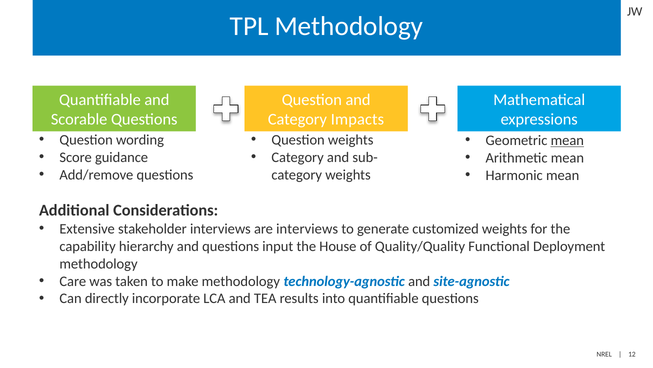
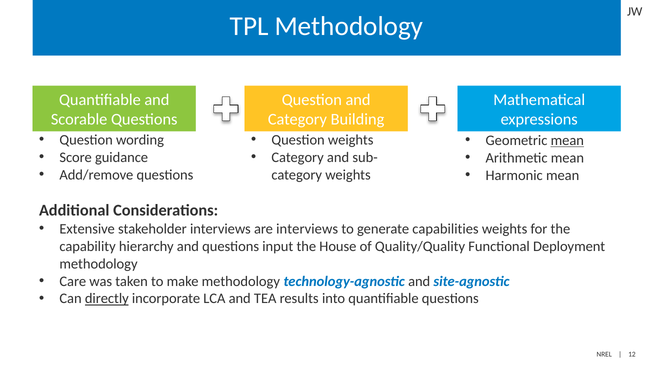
Impacts: Impacts -> Building
customized: customized -> capabilities
directly underline: none -> present
